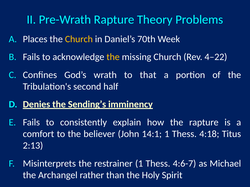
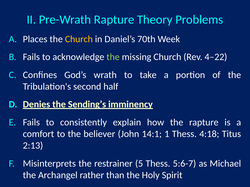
the at (113, 57) colour: yellow -> light green
that: that -> take
restrainer 1: 1 -> 5
4:6-7: 4:6-7 -> 5:6-7
